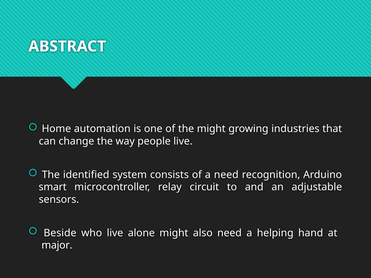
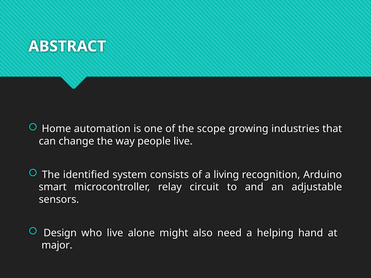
the might: might -> scope
a need: need -> living
Beside: Beside -> Design
